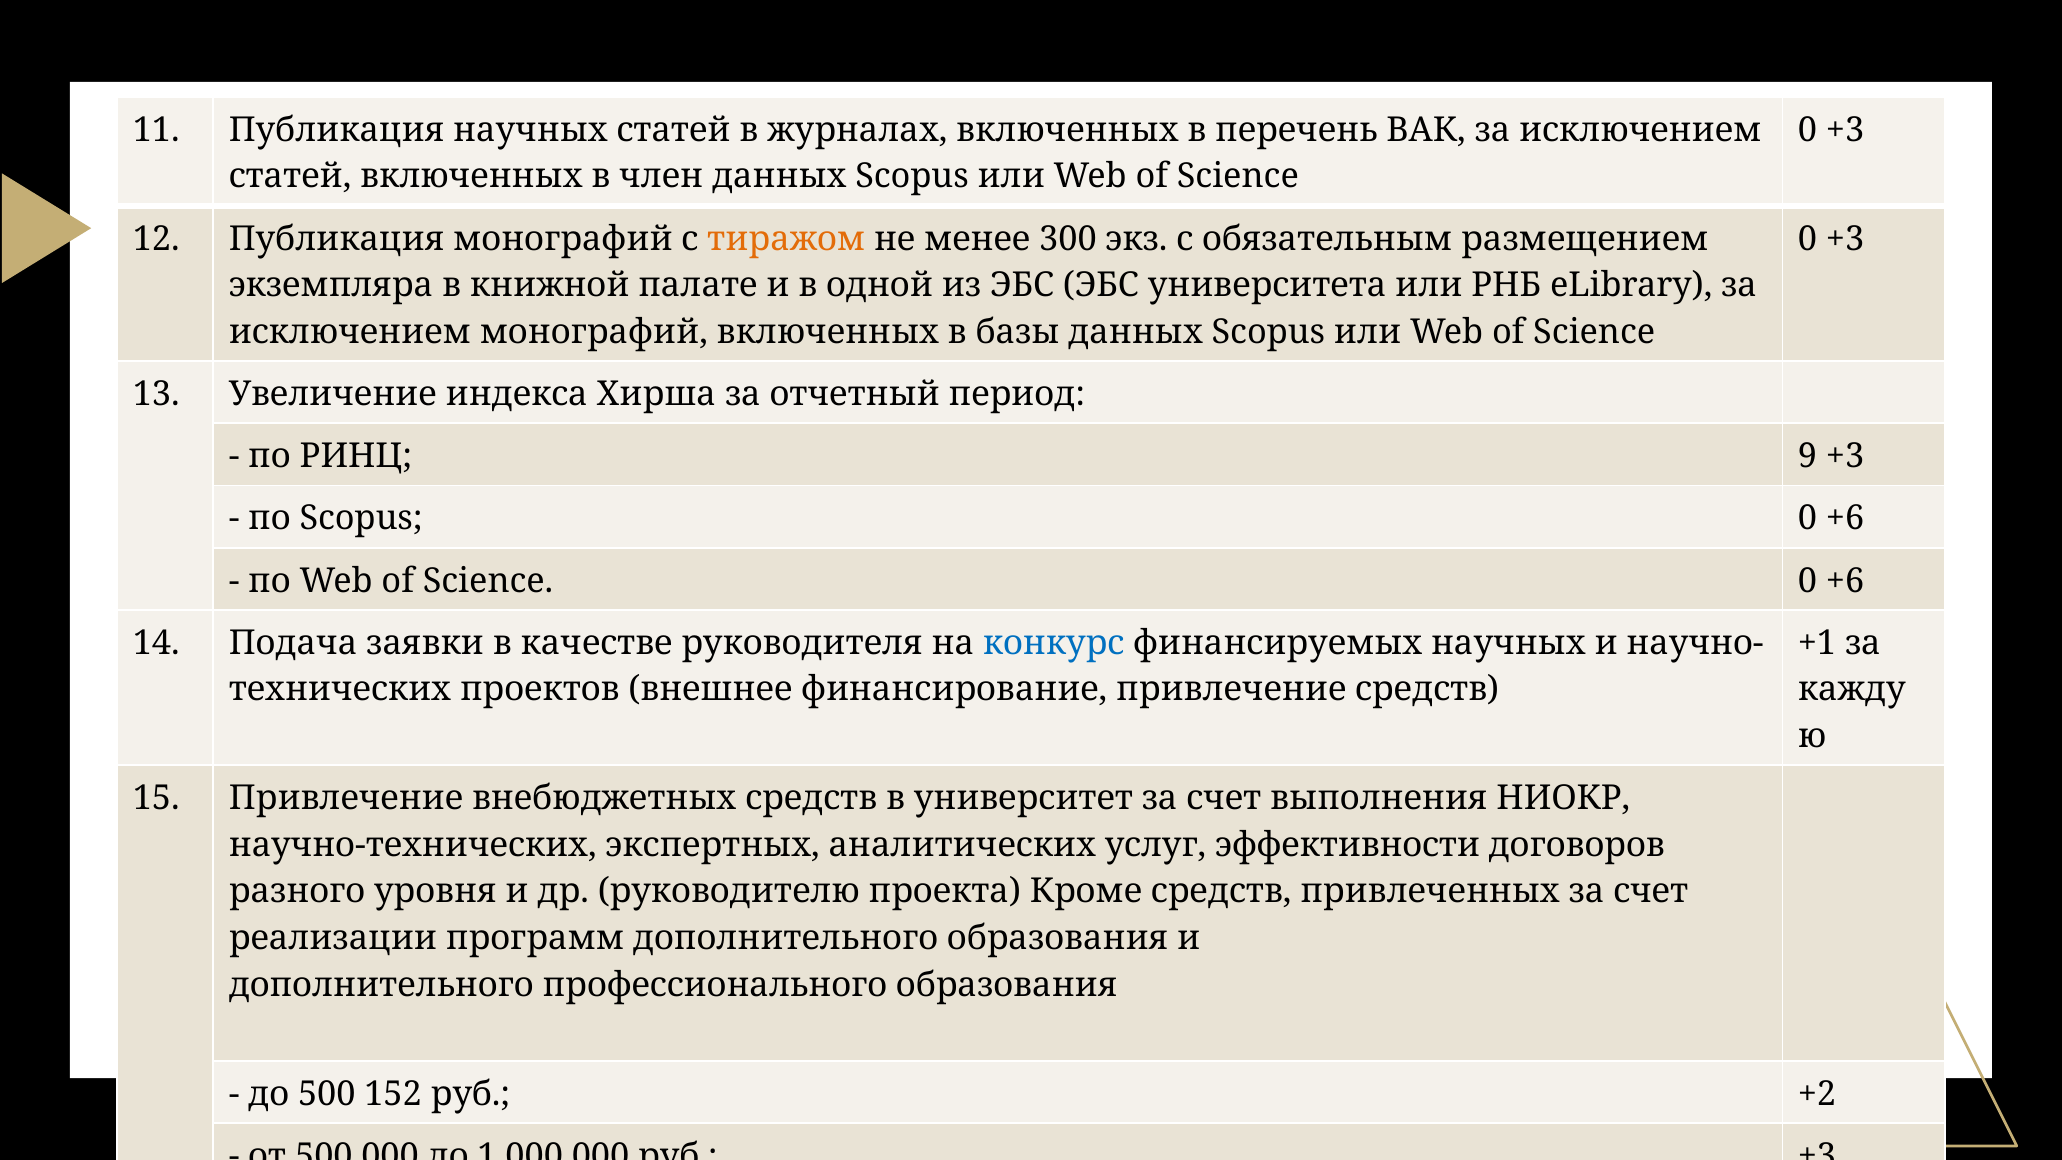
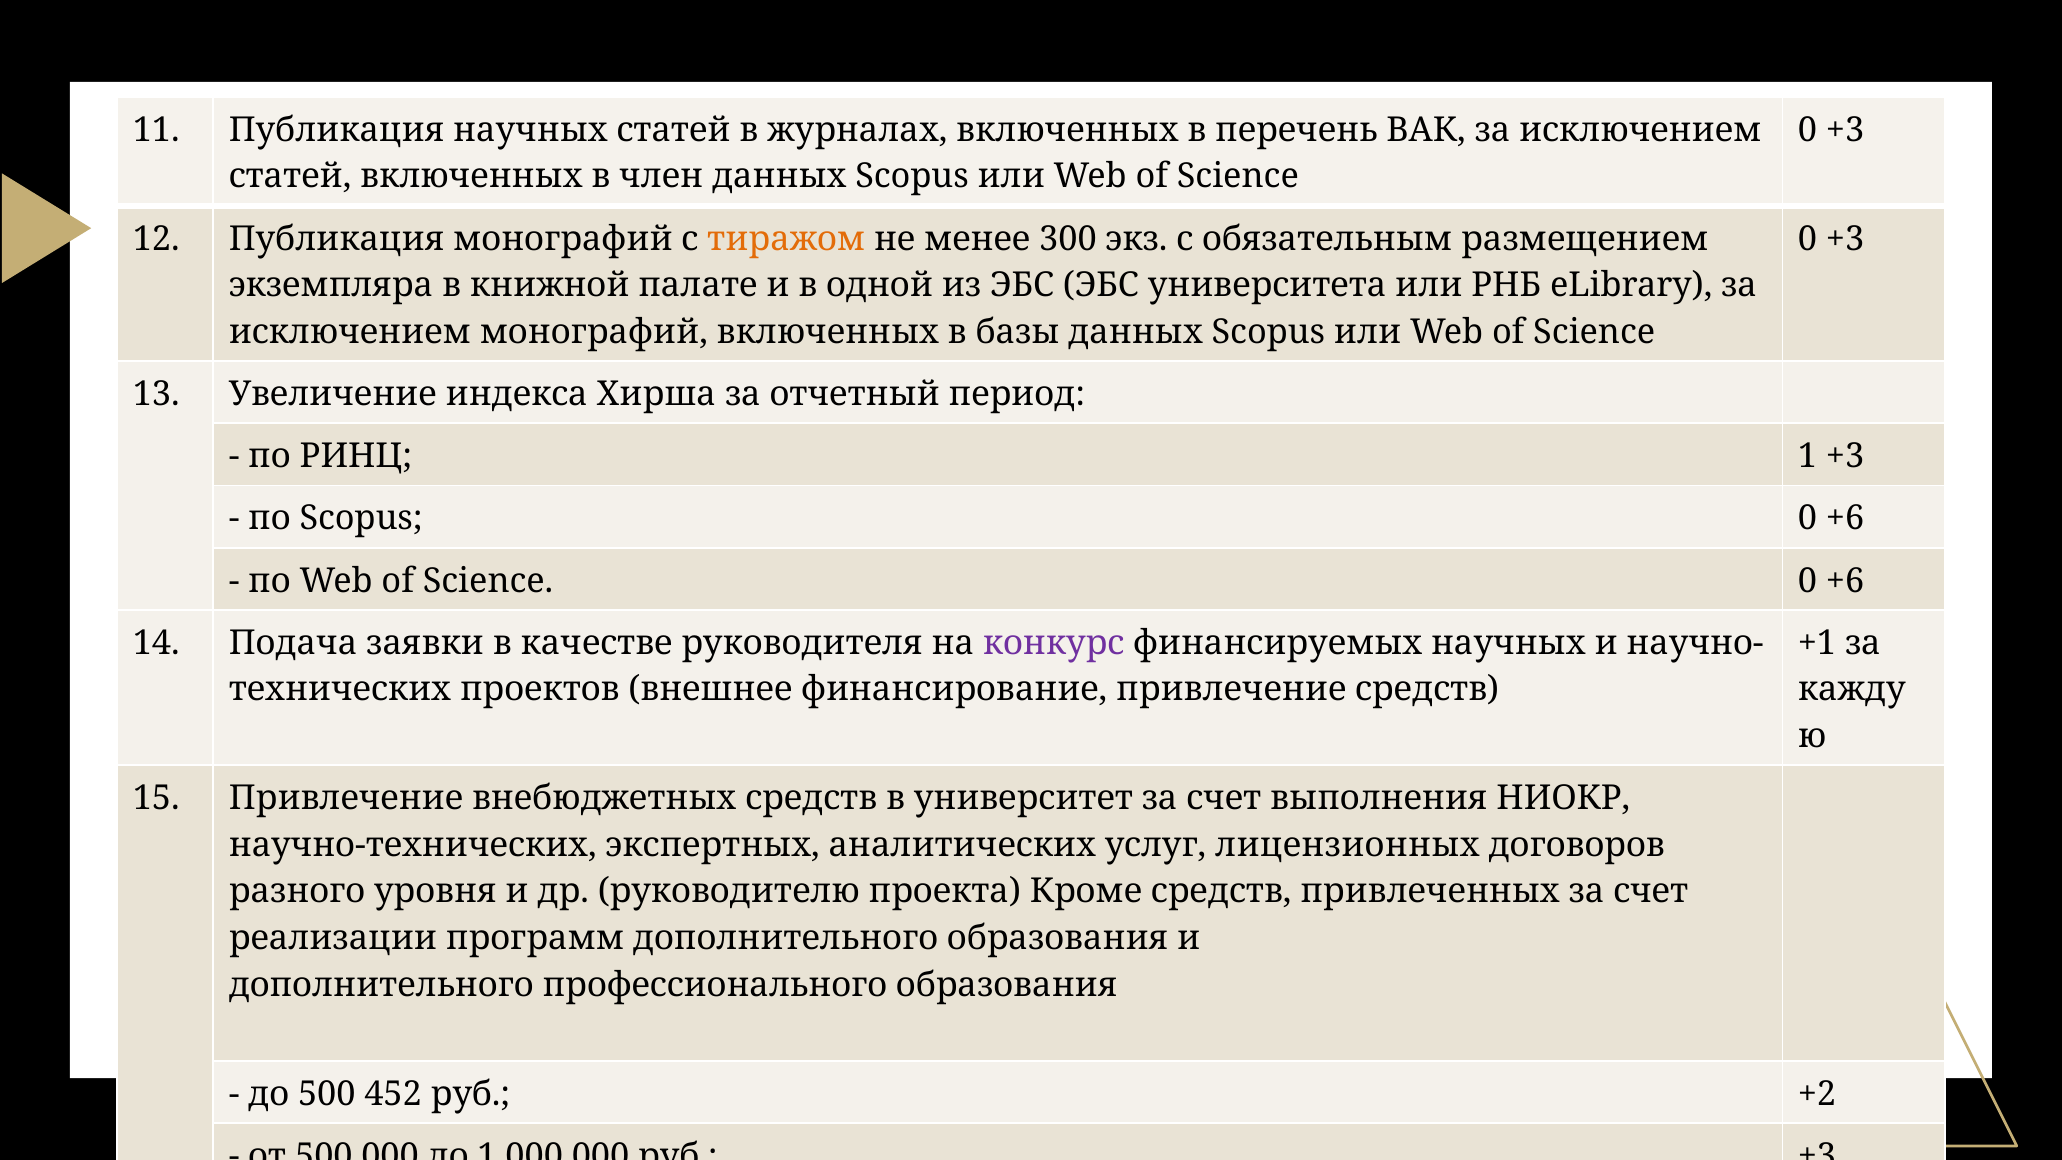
РИНЦ 9: 9 -> 1
конкурс colour: blue -> purple
эффективности: эффективности -> лицензионных
152: 152 -> 452
